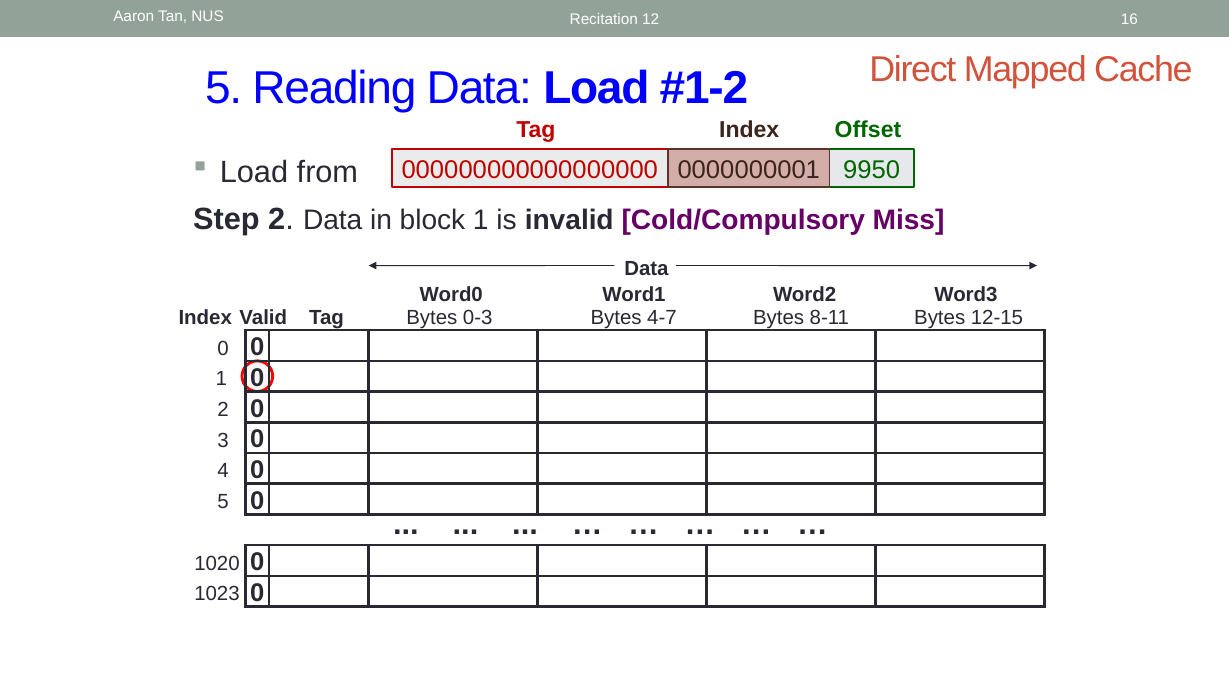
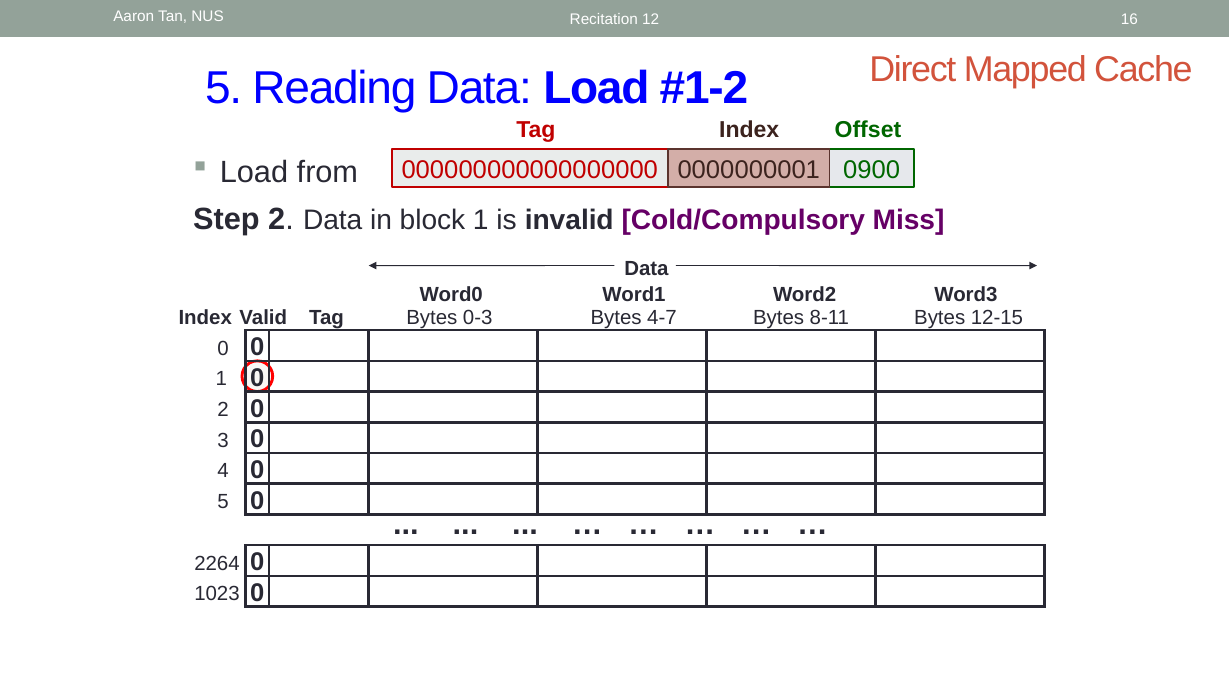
9950: 9950 -> 0900
1020: 1020 -> 2264
